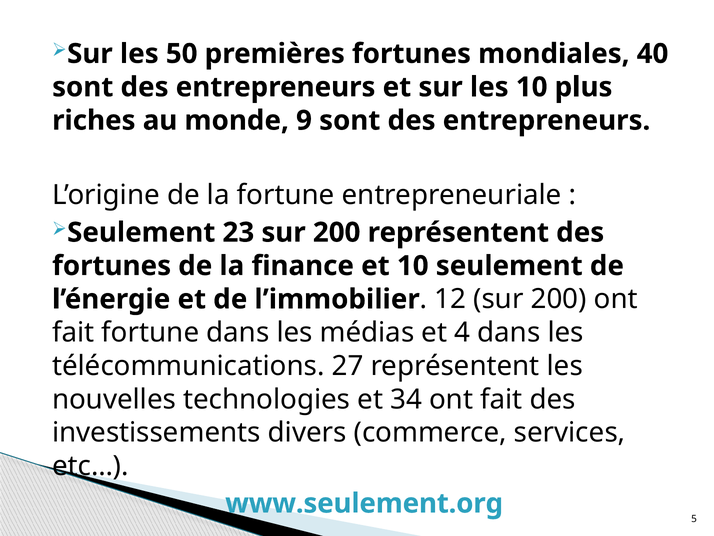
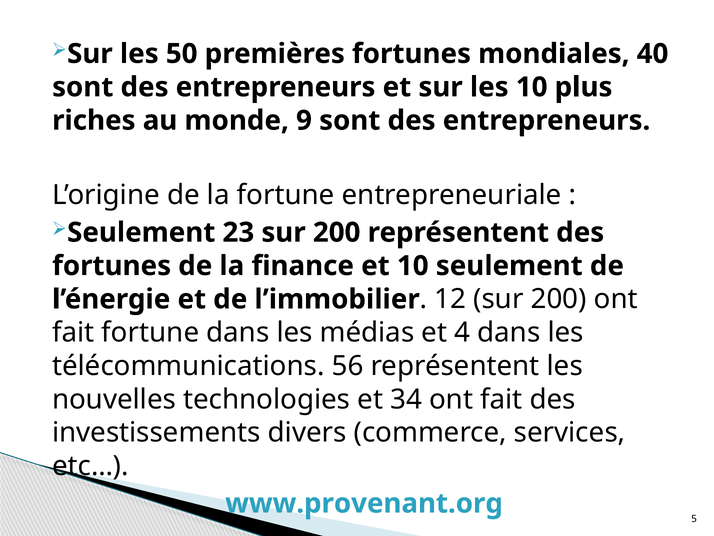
27: 27 -> 56
www.seulement.org: www.seulement.org -> www.provenant.org
